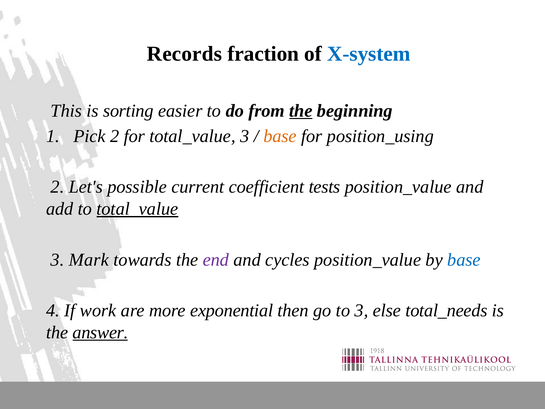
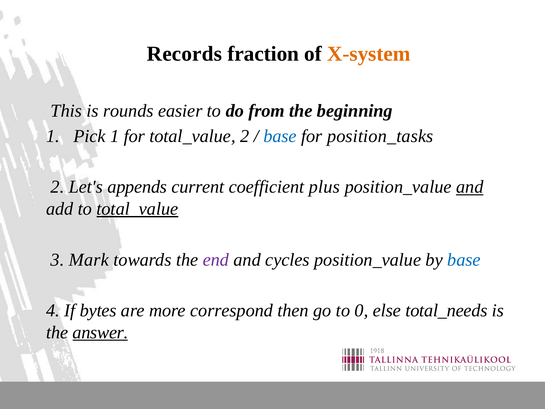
X-system colour: blue -> orange
sorting: sorting -> rounds
the at (301, 111) underline: present -> none
Pick 2: 2 -> 1
for total_value 3: 3 -> 2
base at (280, 136) colour: orange -> blue
position_using: position_using -> position_tasks
possible: possible -> appends
tests: tests -> plus
and at (470, 187) underline: none -> present
work: work -> bytes
exponential: exponential -> correspond
to 3: 3 -> 0
